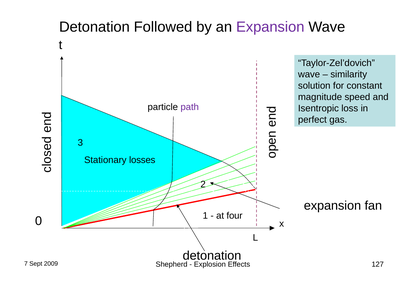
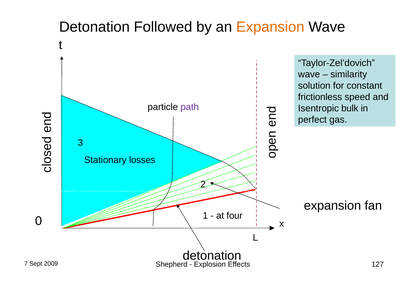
Expansion at (270, 27) colour: purple -> orange
magnitude: magnitude -> frictionless
loss: loss -> bulk
